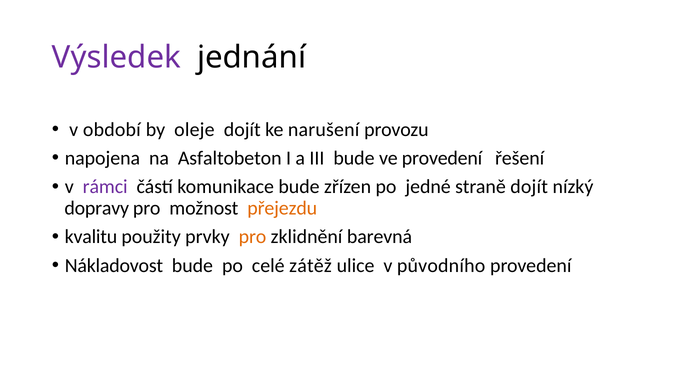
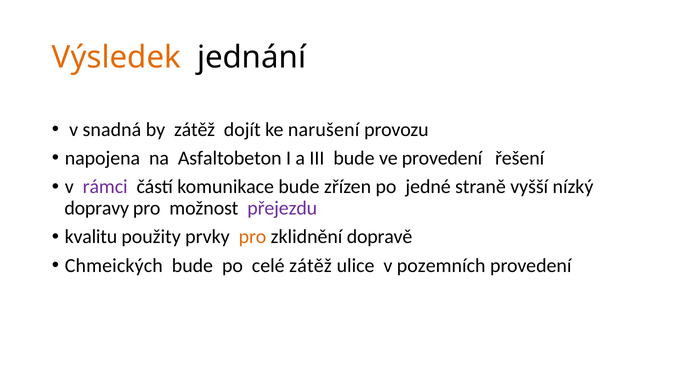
Výsledek colour: purple -> orange
období: období -> snadná
by oleje: oleje -> zátěž
straně dojít: dojít -> vyšší
přejezdu colour: orange -> purple
barevná: barevná -> dopravě
Nákladovost: Nákladovost -> Chmeických
původního: původního -> pozemních
